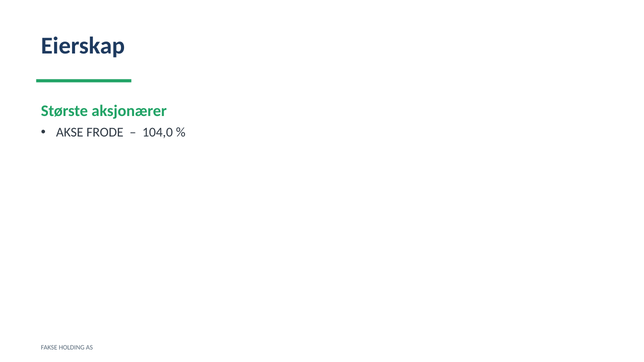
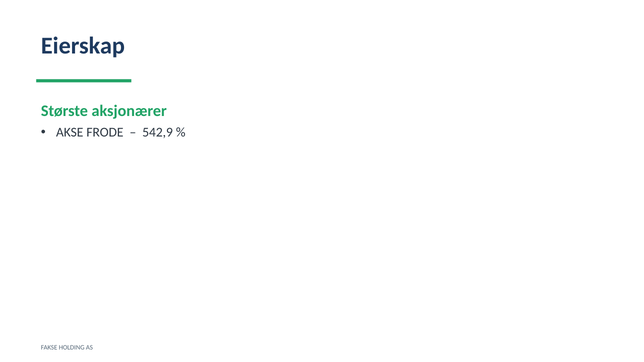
104,0: 104,0 -> 542,9
